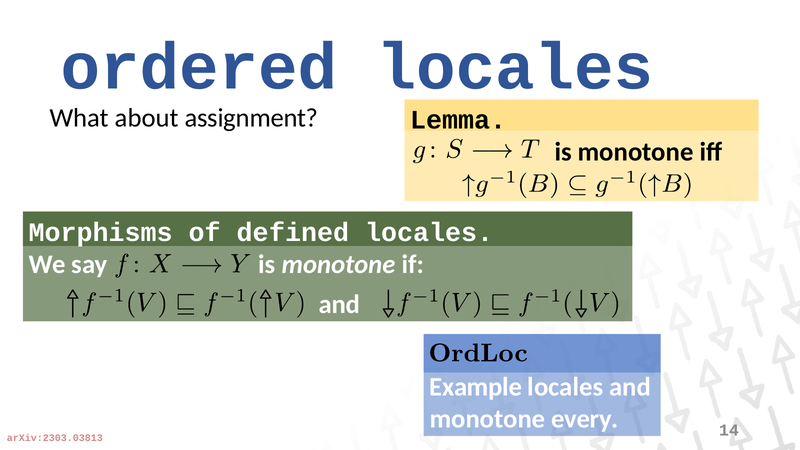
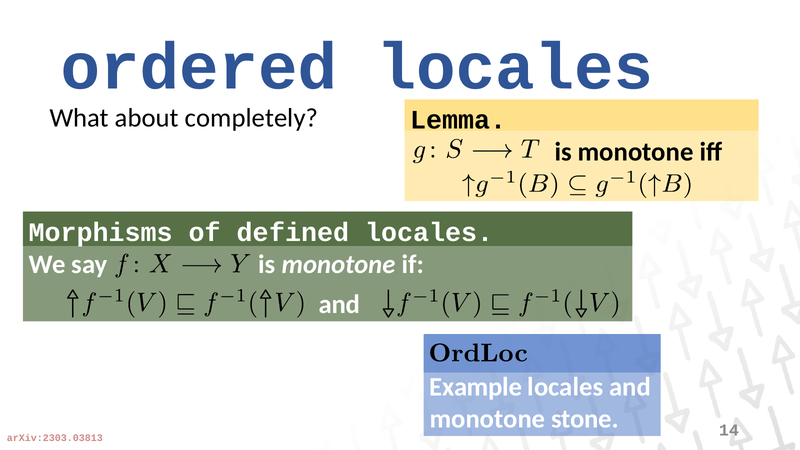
assignment: assignment -> completely
every: every -> stone
